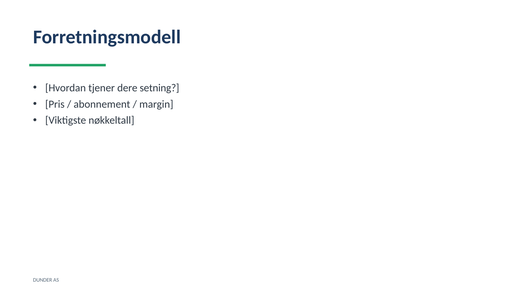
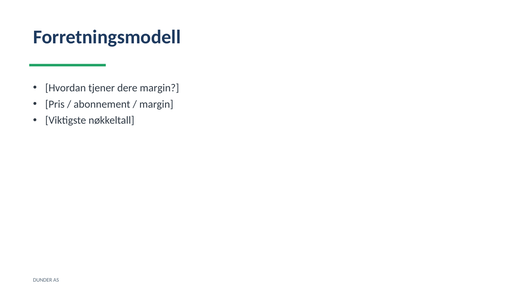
dere setning: setning -> margin
